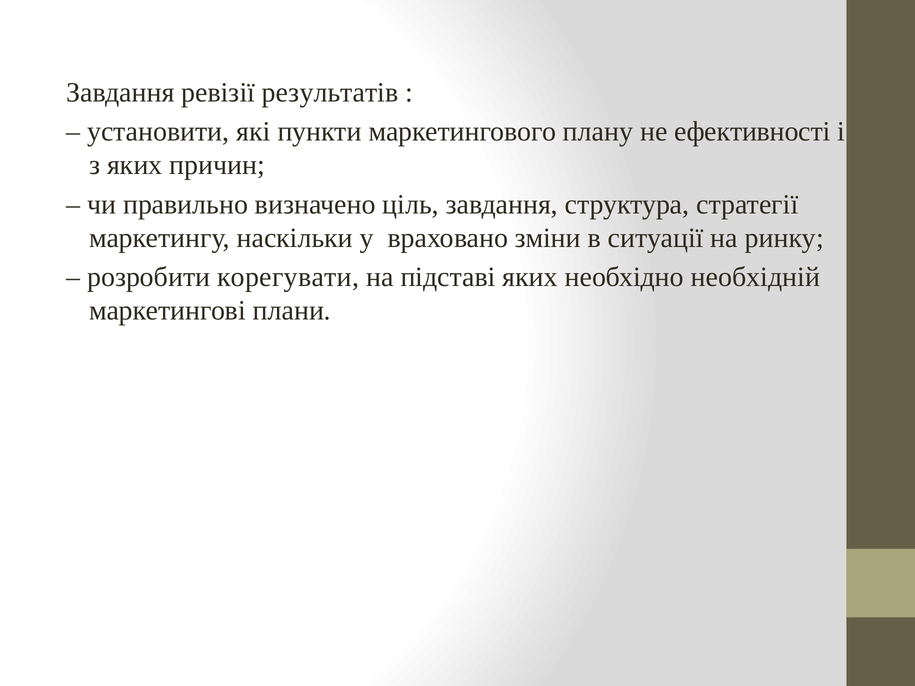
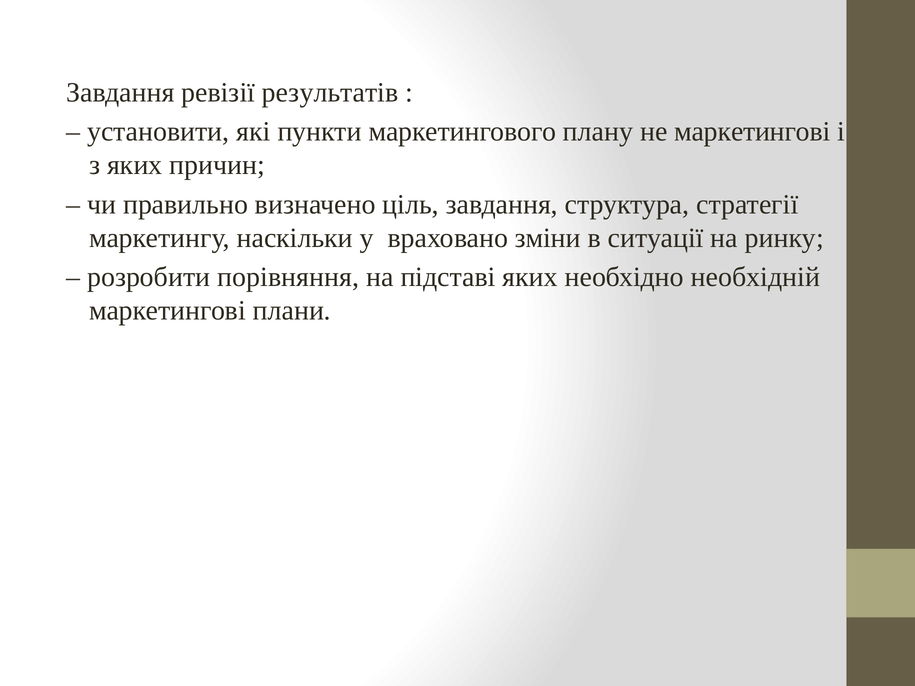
не ефективності: ефективності -> маркетингові
корегувати: корегувати -> порівняння
